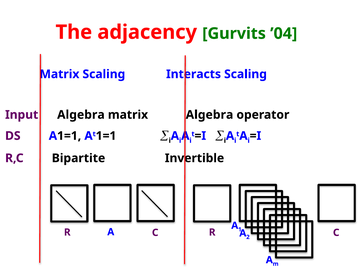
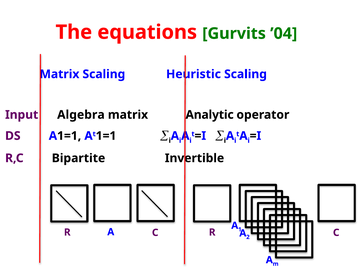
adjacency: adjacency -> equations
Interacts: Interacts -> Heuristic
matrix Algebra: Algebra -> Analytic
